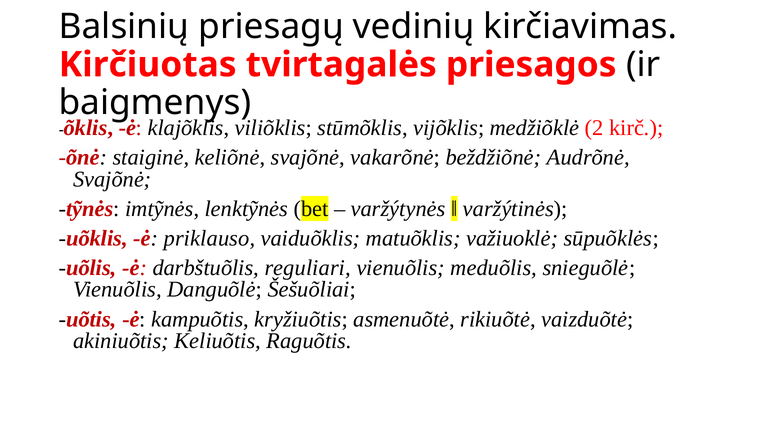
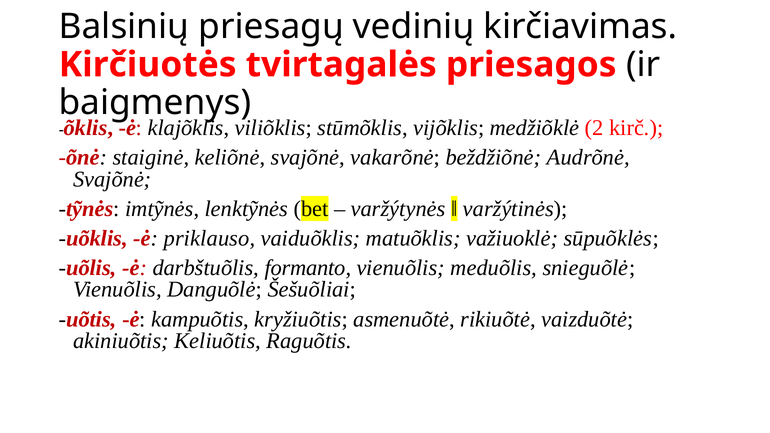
Kirčiuotas: Kirčiuotas -> Kirčiuotės
reguliari: reguliari -> formanto
